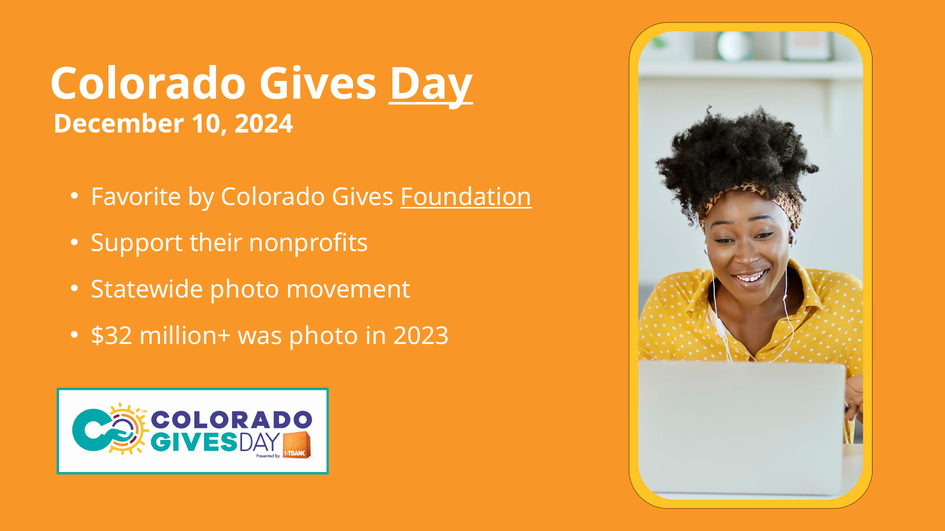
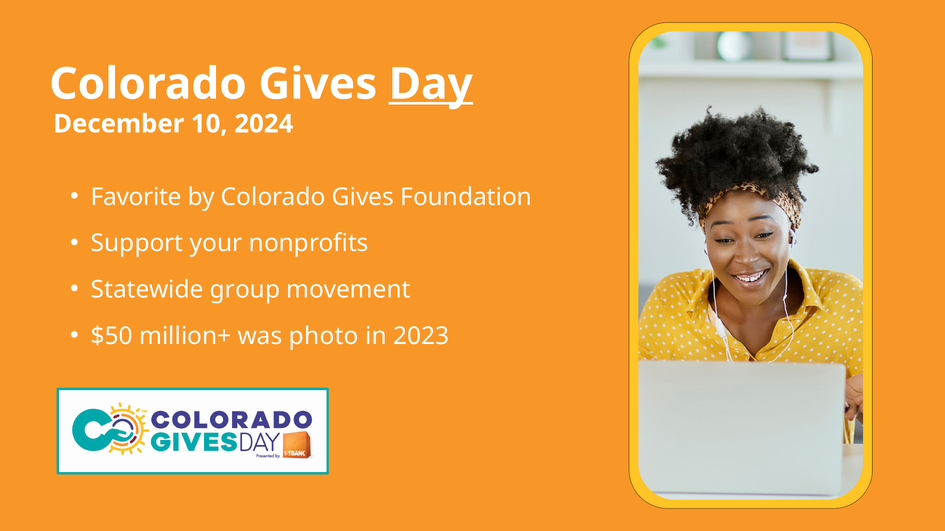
Foundation underline: present -> none
their: their -> your
Statewide photo: photo -> group
$32: $32 -> $50
